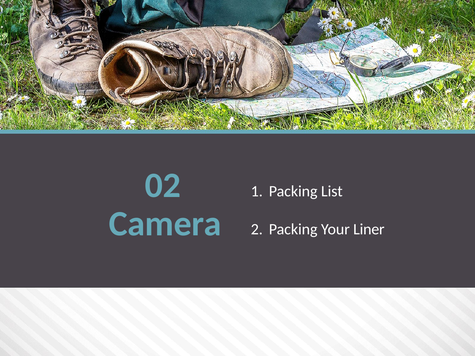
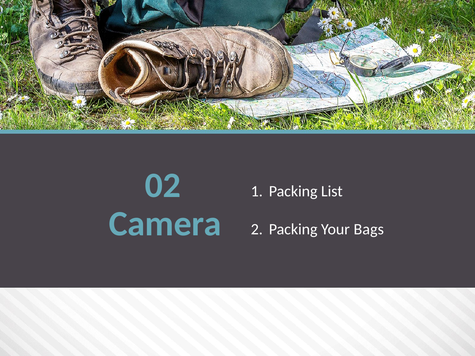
Liner: Liner -> Bags
